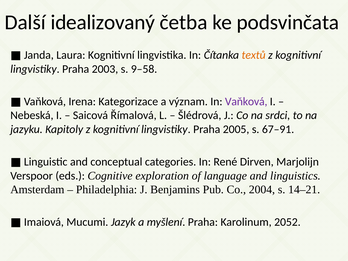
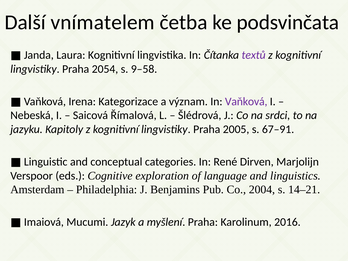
idealizovaný: idealizovaný -> vnímatelem
textů colour: orange -> purple
2003: 2003 -> 2054
2052: 2052 -> 2016
